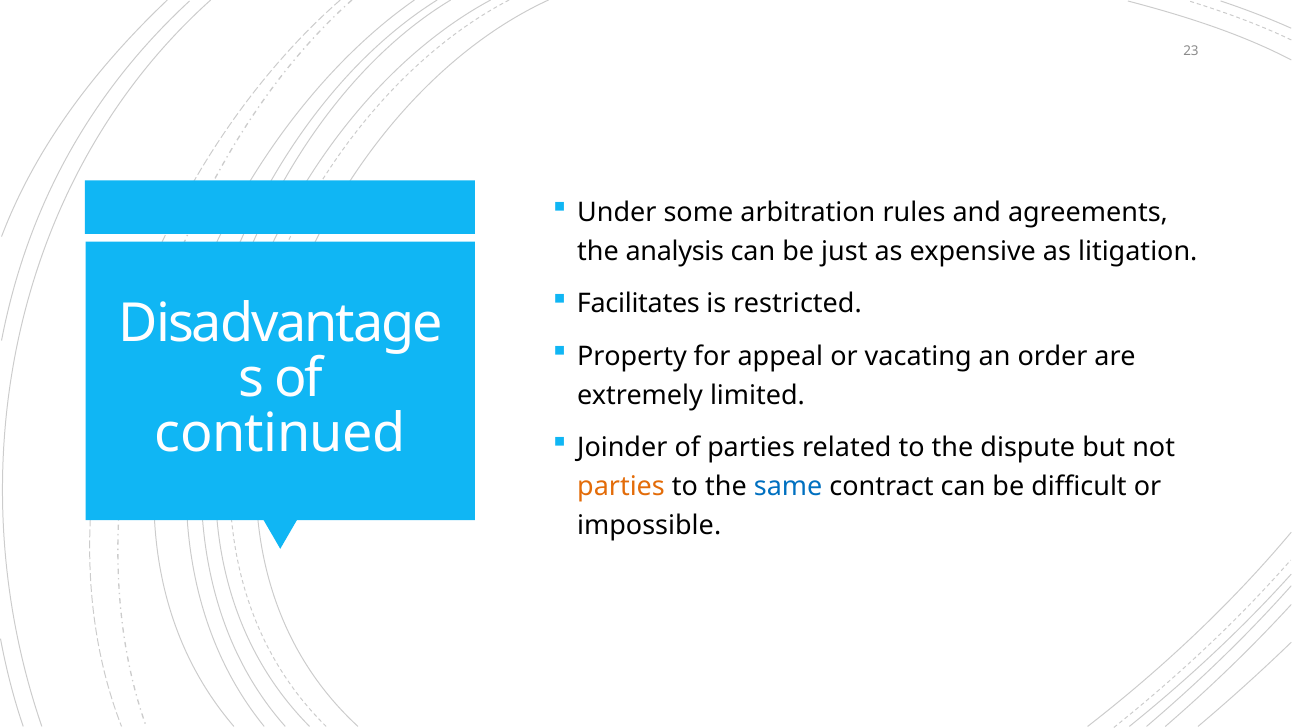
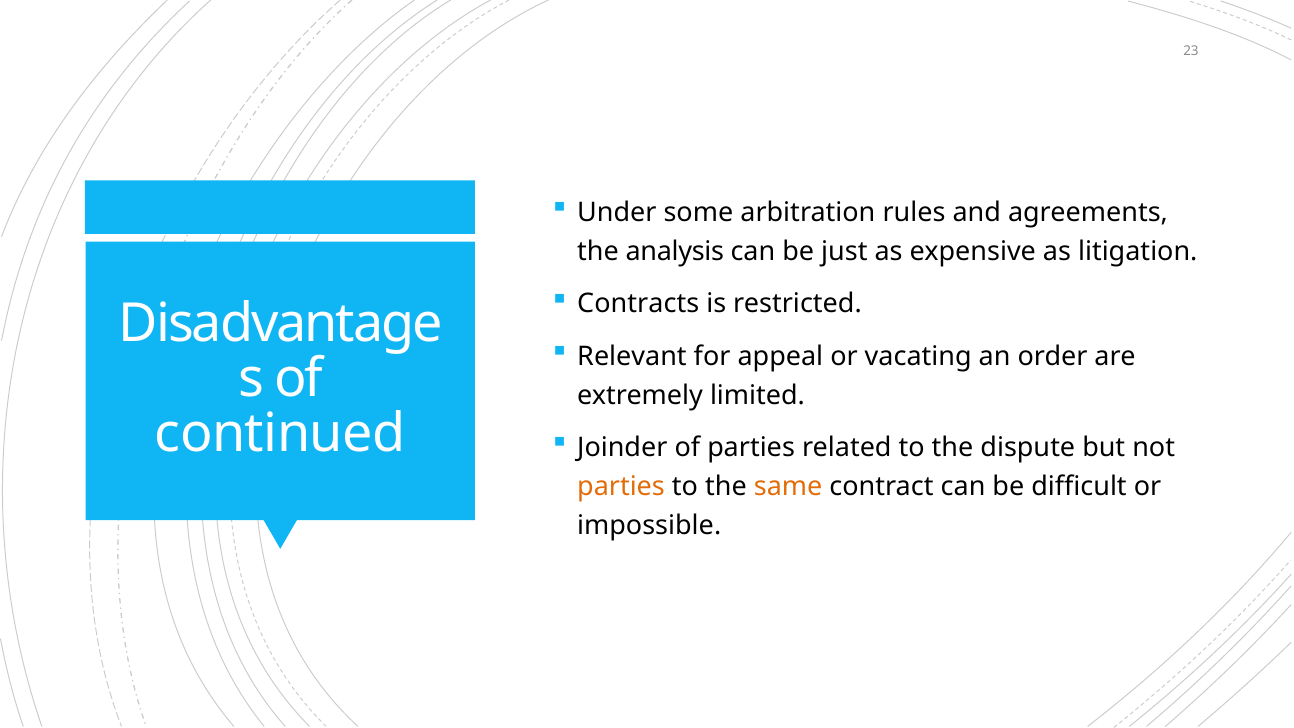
Facilitates: Facilitates -> Contracts
Property: Property -> Relevant
same colour: blue -> orange
